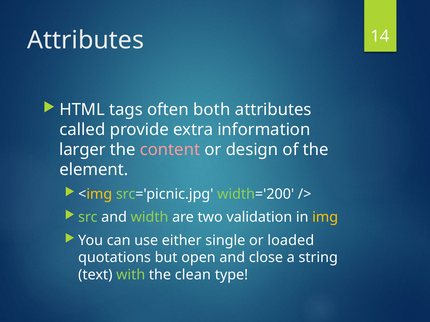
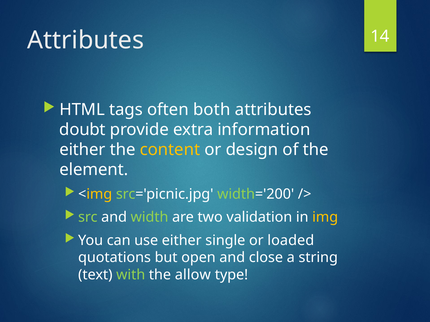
called: called -> doubt
larger at (82, 150): larger -> either
content colour: pink -> yellow
clean: clean -> allow
